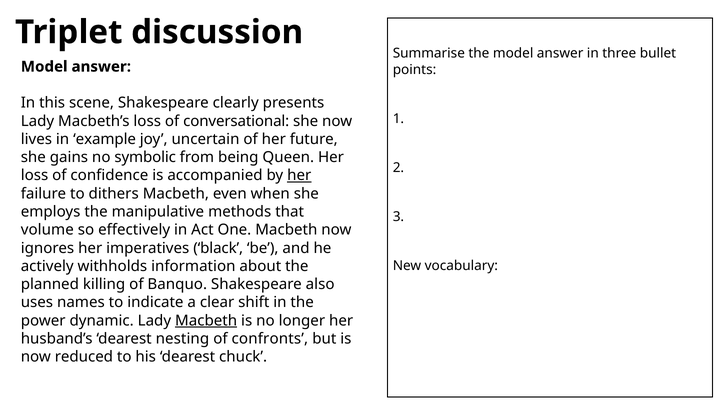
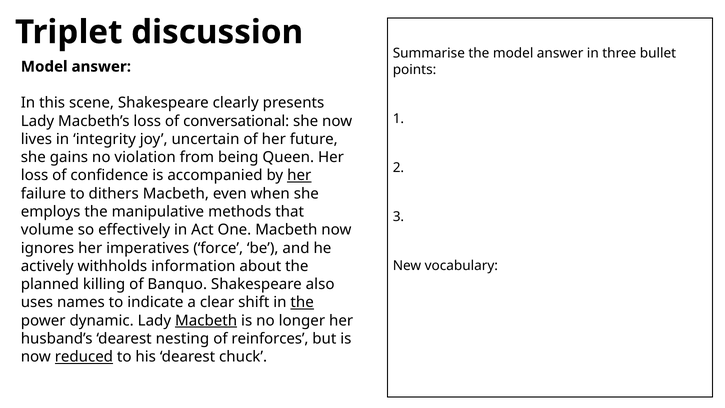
example: example -> integrity
symbolic: symbolic -> violation
black: black -> force
the at (302, 302) underline: none -> present
confronts: confronts -> reinforces
reduced underline: none -> present
